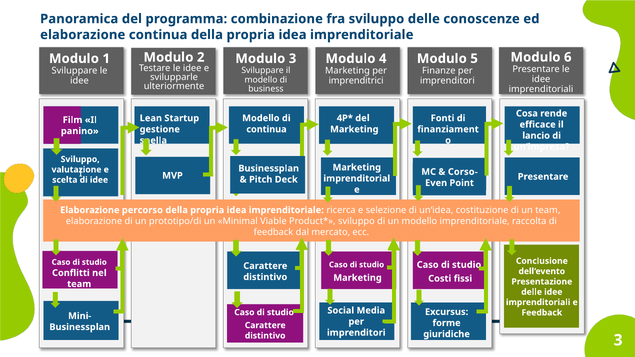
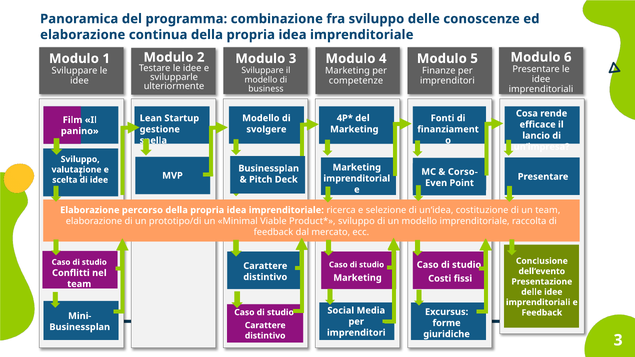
imprenditrici: imprenditrici -> competenze
continua at (266, 129): continua -> svolgere
